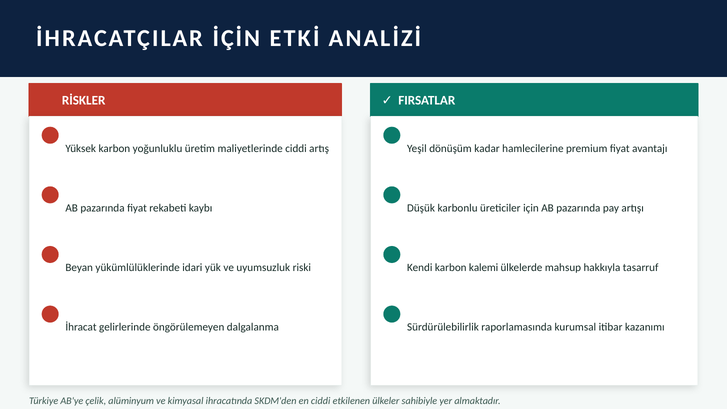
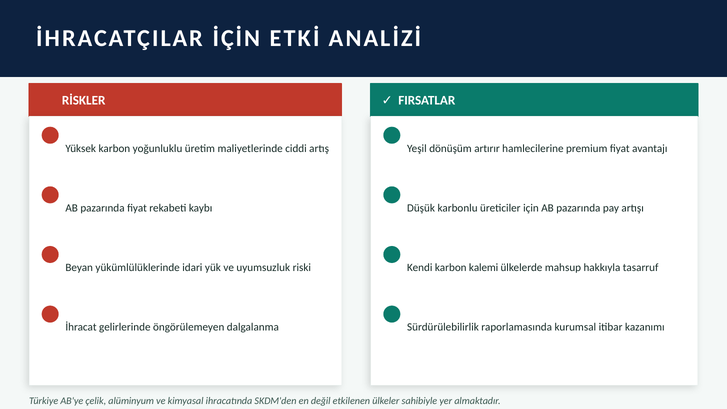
kadar: kadar -> artırır
en ciddi: ciddi -> değil
